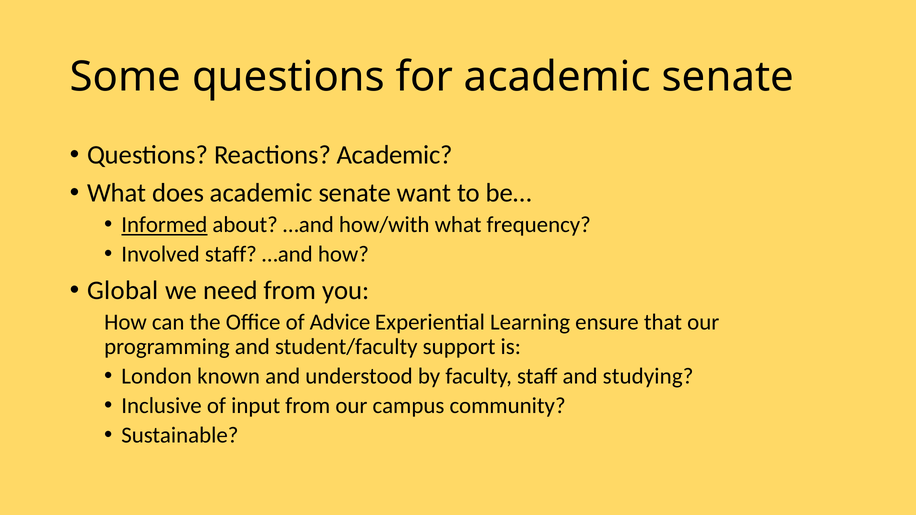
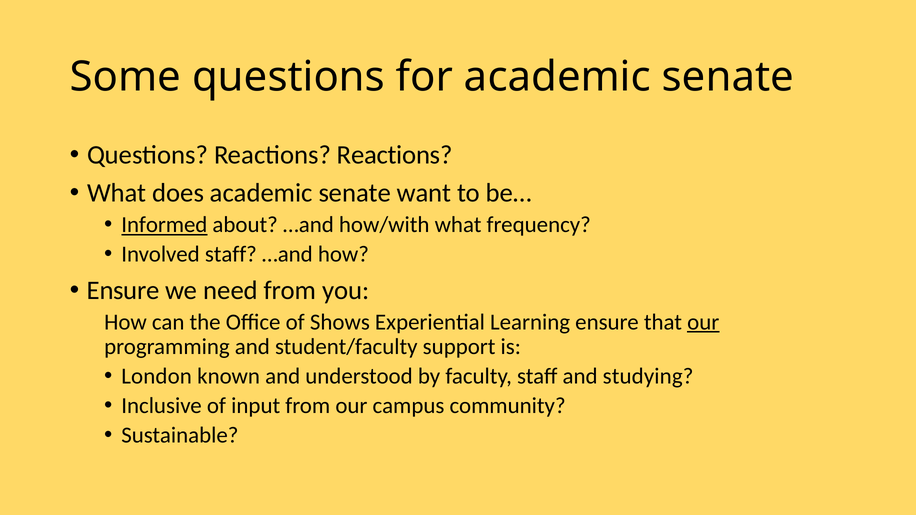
Reactions Academic: Academic -> Reactions
Global at (123, 291): Global -> Ensure
Advice: Advice -> Shows
our at (703, 322) underline: none -> present
